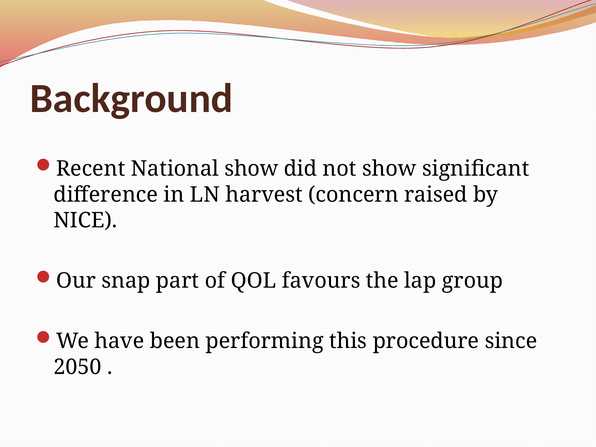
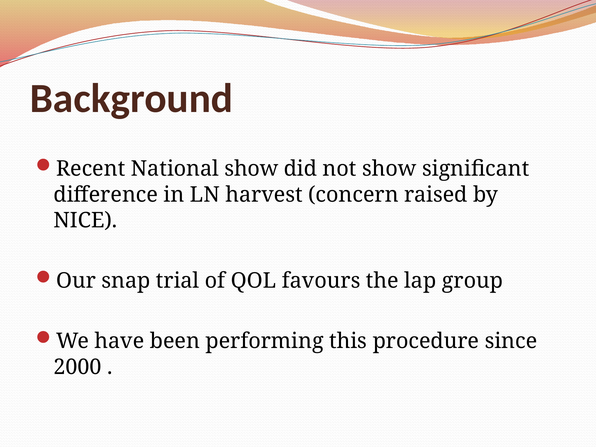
part: part -> trial
2050: 2050 -> 2000
